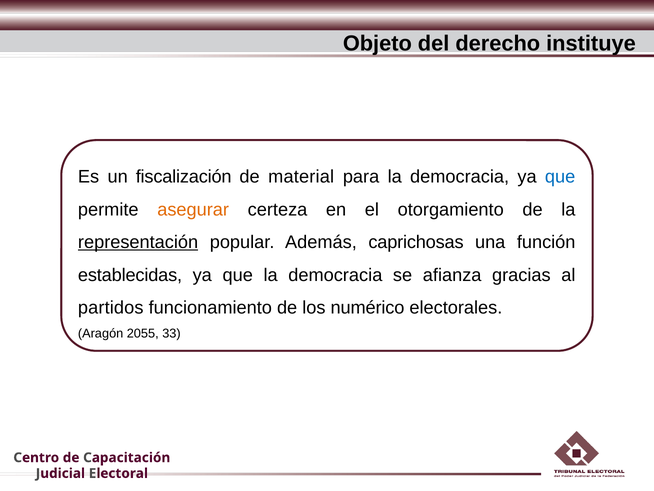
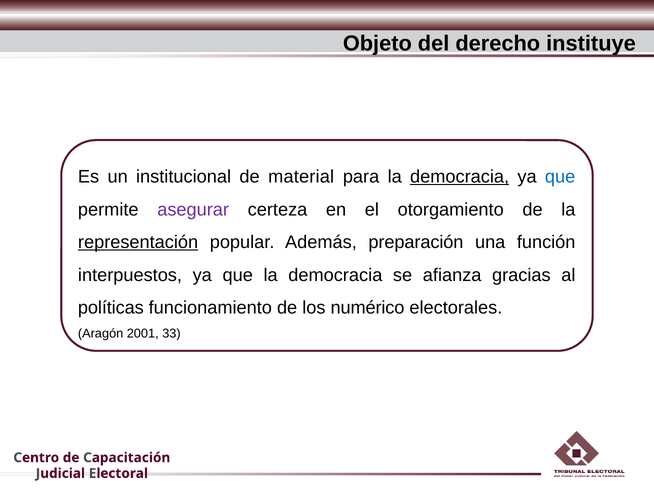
fiscalización: fiscalización -> institucional
democracia at (460, 177) underline: none -> present
asegurar colour: orange -> purple
caprichosas: caprichosas -> preparación
establecidas: establecidas -> interpuestos
partidos: partidos -> políticas
2055: 2055 -> 2001
